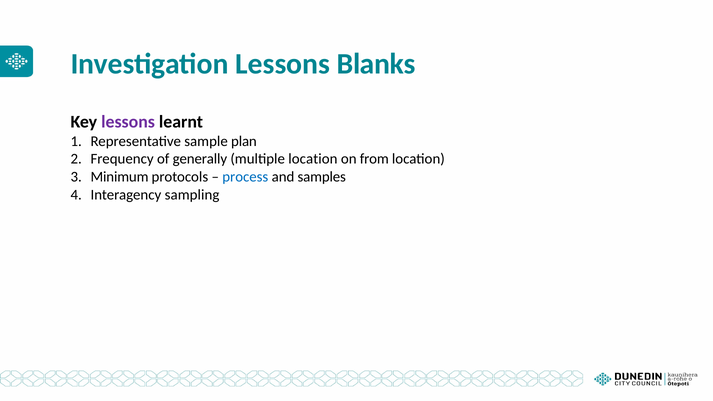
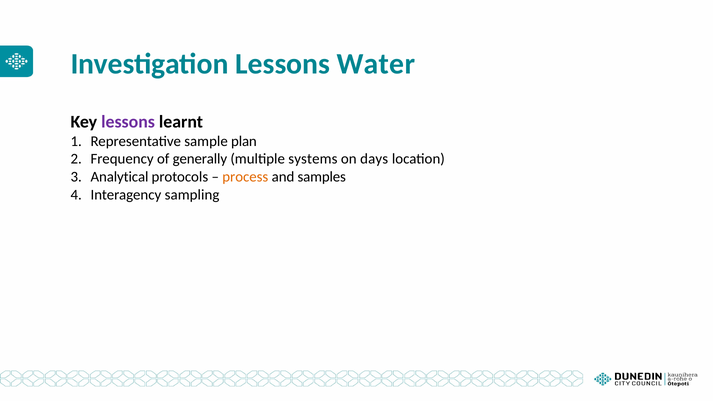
Blanks: Blanks -> Water
multiple location: location -> systems
from: from -> days
Minimum: Minimum -> Analytical
process colour: blue -> orange
